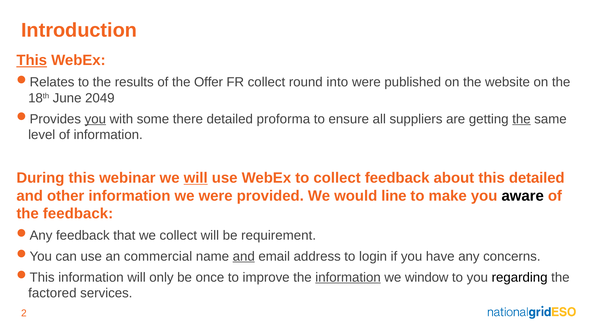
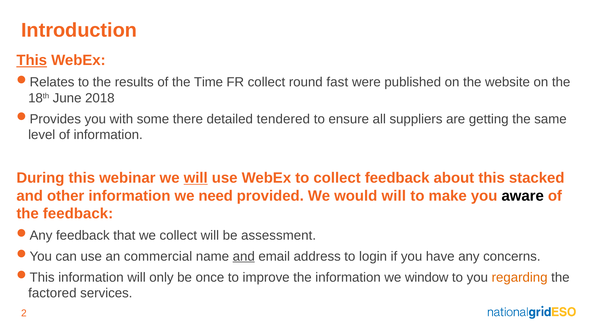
Offer: Offer -> Time
into: into -> fast
2049: 2049 -> 2018
you at (95, 119) underline: present -> none
proforma: proforma -> tendered
the at (521, 119) underline: present -> none
this detailed: detailed -> stacked
we were: were -> need
would line: line -> will
requirement: requirement -> assessment
information at (348, 277) underline: present -> none
regarding colour: black -> orange
